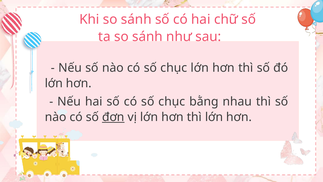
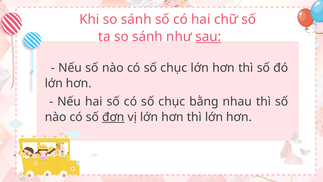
sau underline: none -> present
